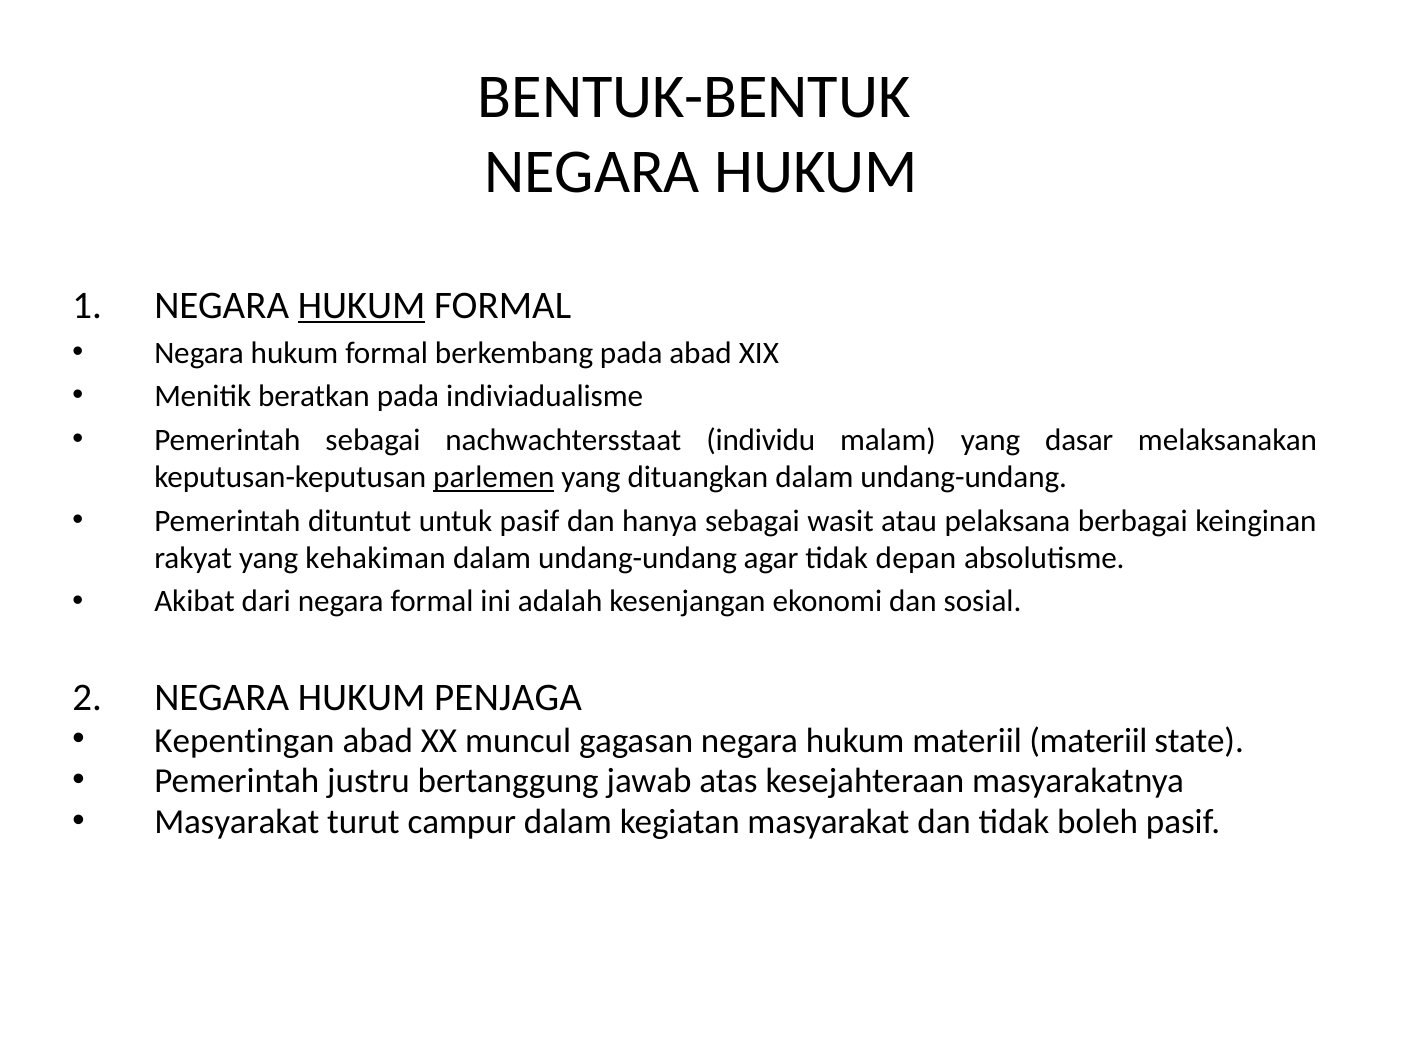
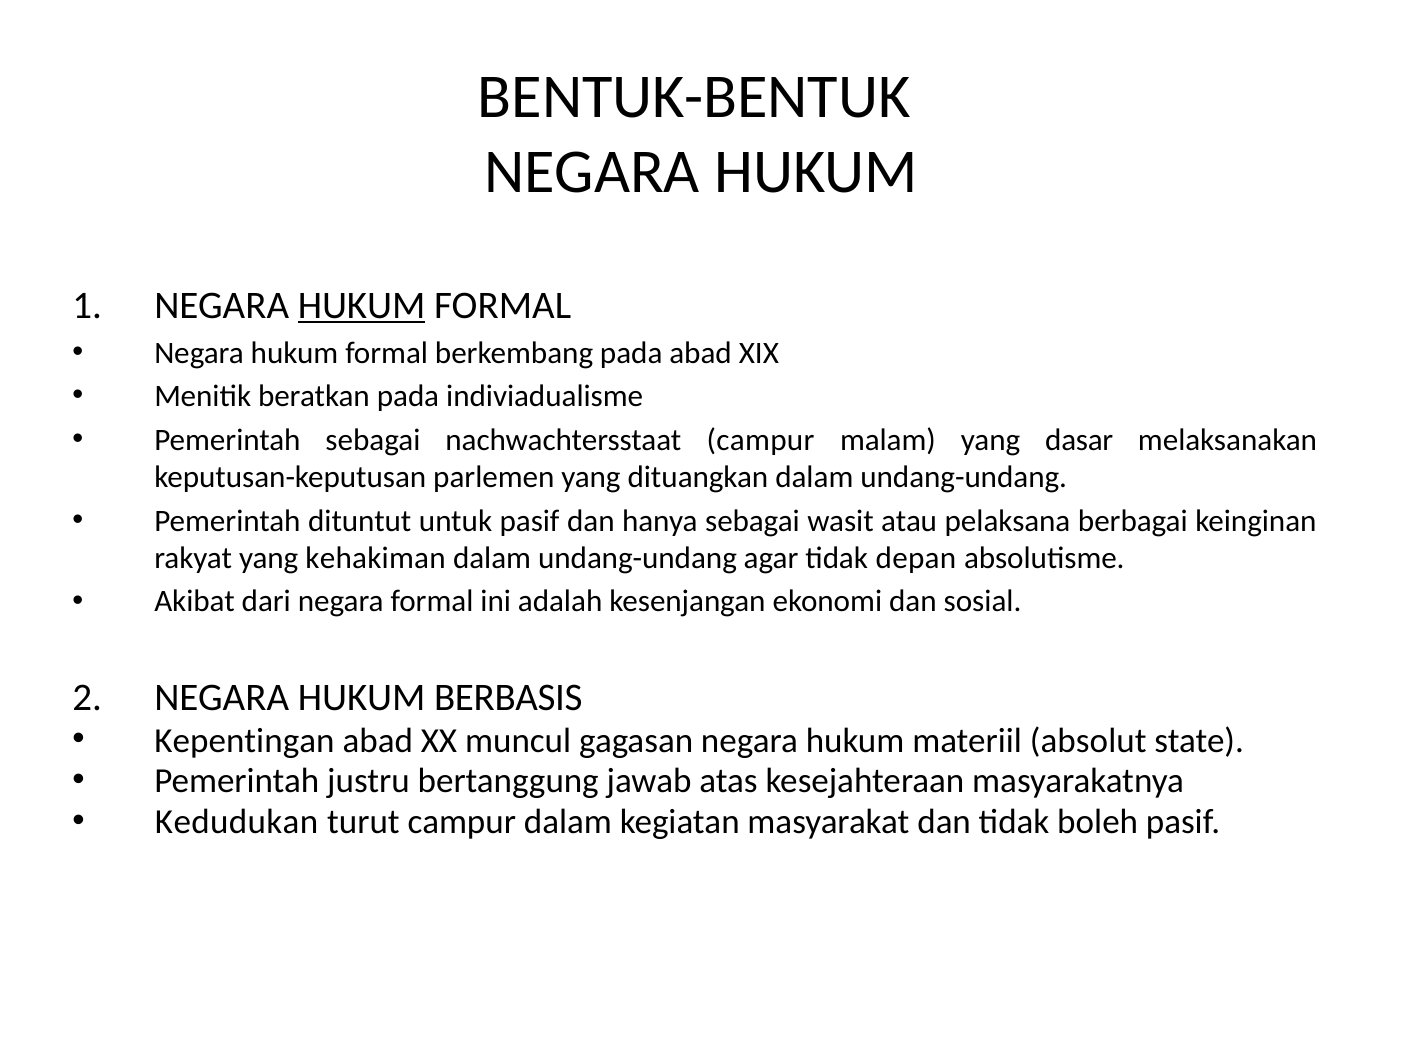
nachwachtersstaat individu: individu -> campur
parlemen underline: present -> none
PENJAGA: PENJAGA -> BERBASIS
materiil materiil: materiil -> absolut
Masyarakat at (237, 822): Masyarakat -> Kedudukan
